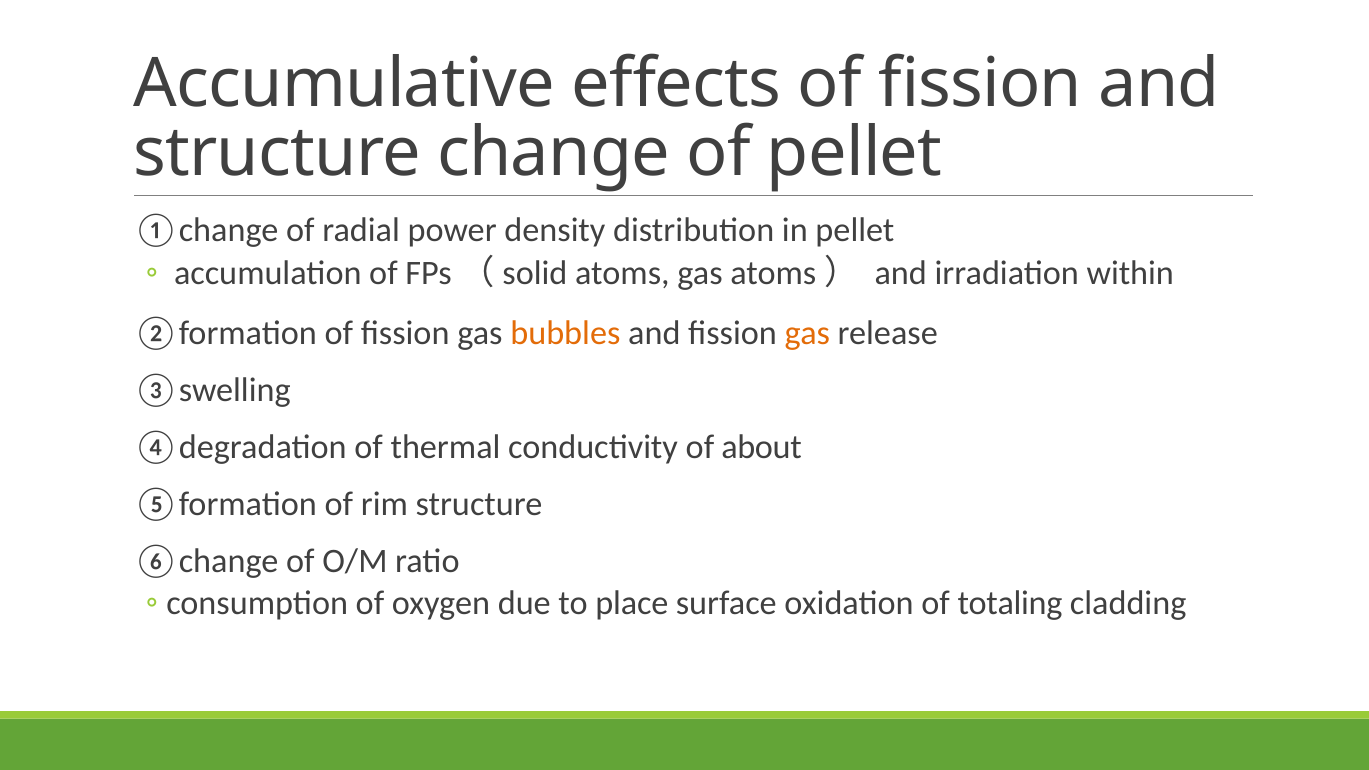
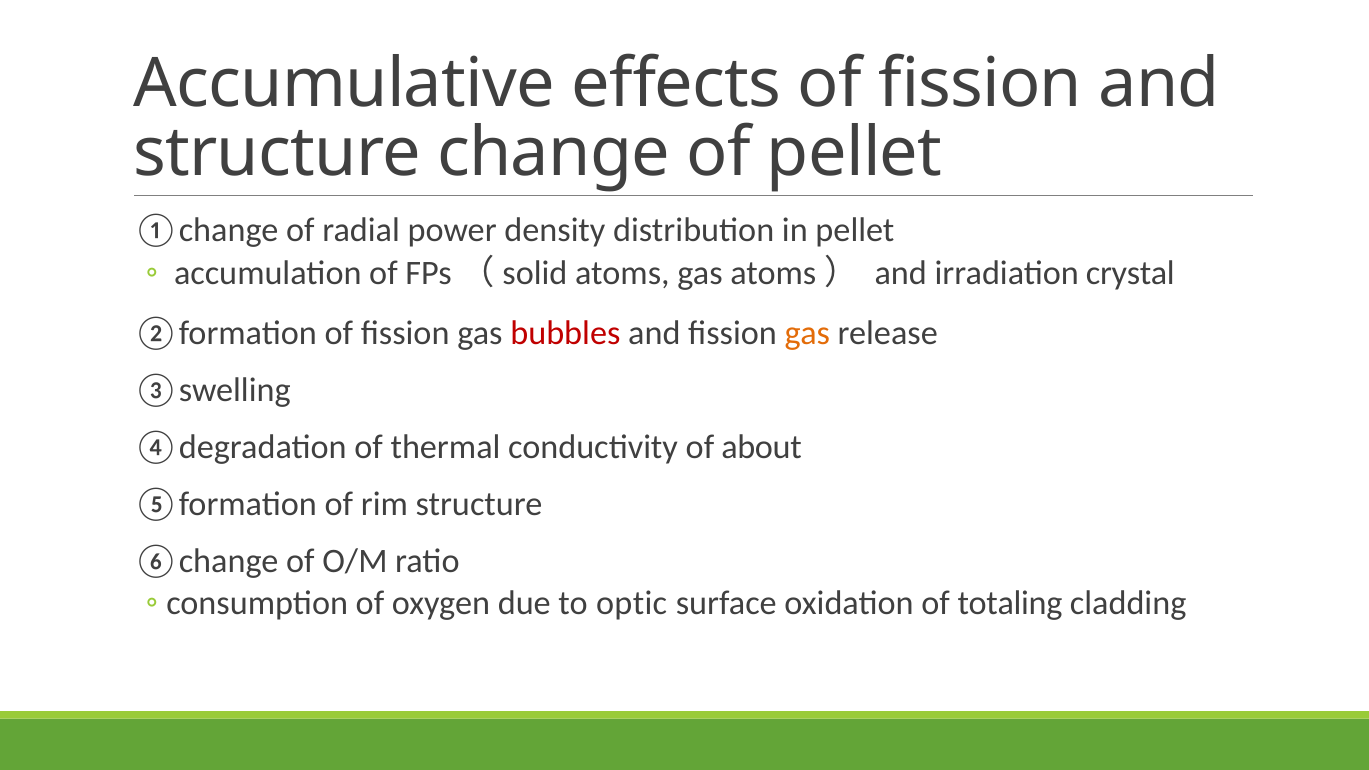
within: within -> crystal
bubbles colour: orange -> red
place: place -> optic
